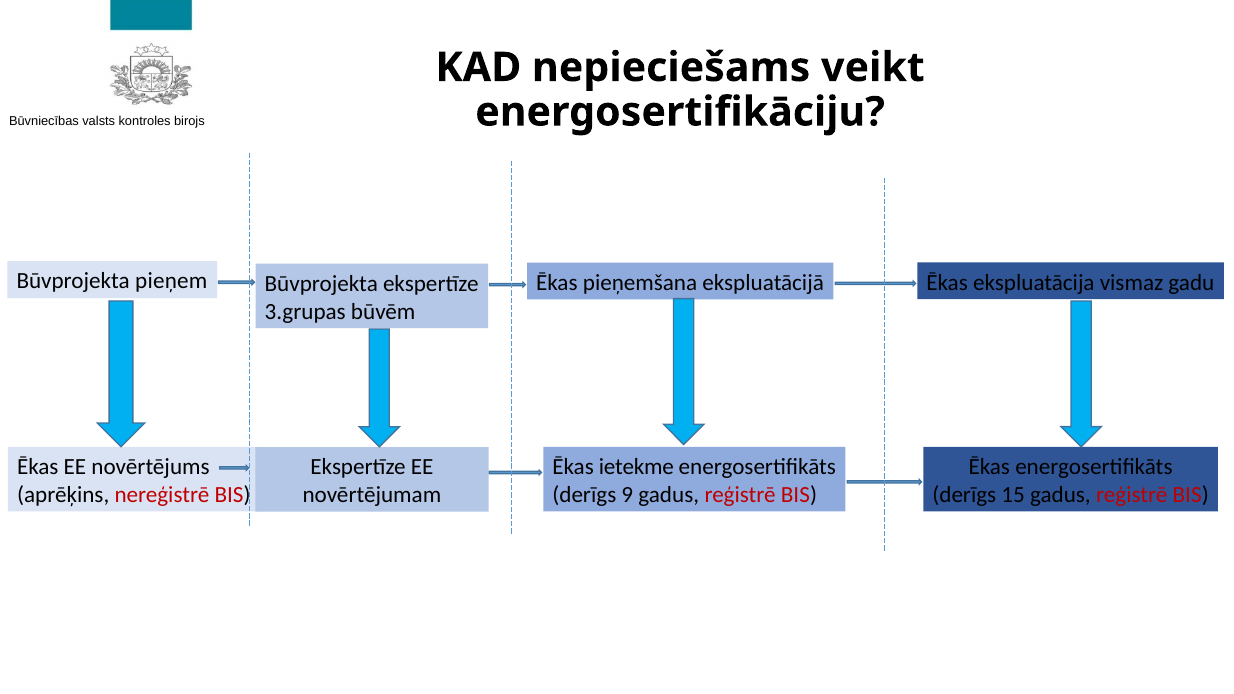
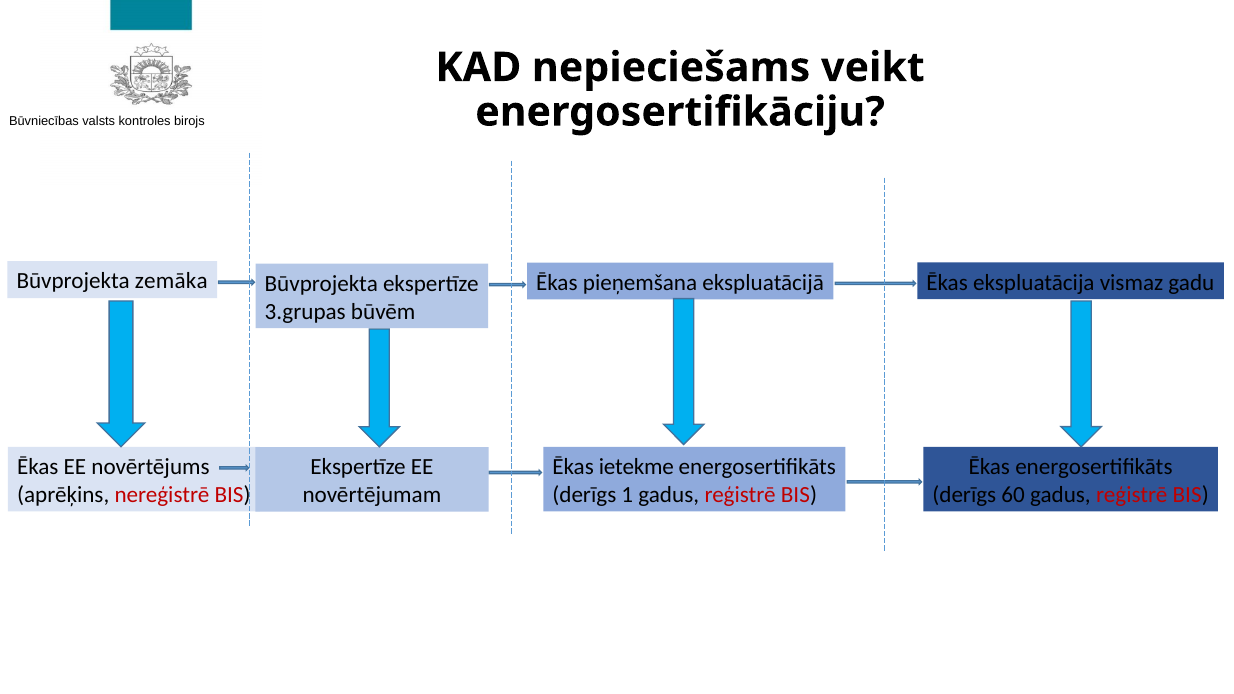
pieņem: pieņem -> zemāka
9: 9 -> 1
15: 15 -> 60
